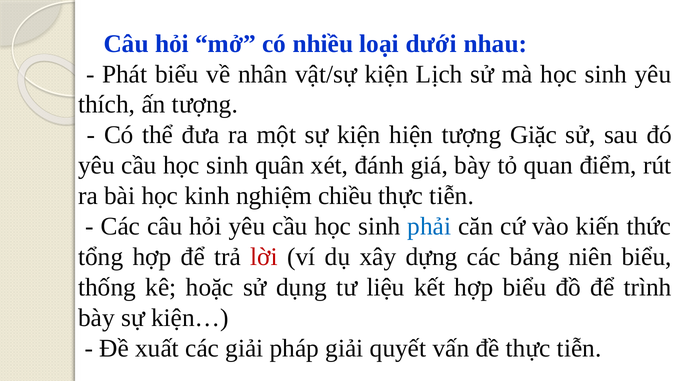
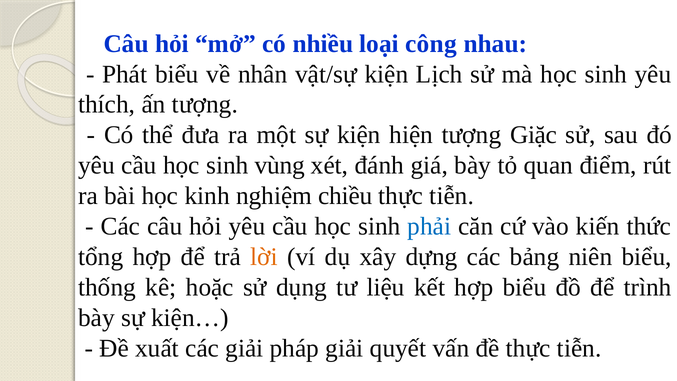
dưới: dưới -> công
quân: quân -> vùng
lời colour: red -> orange
